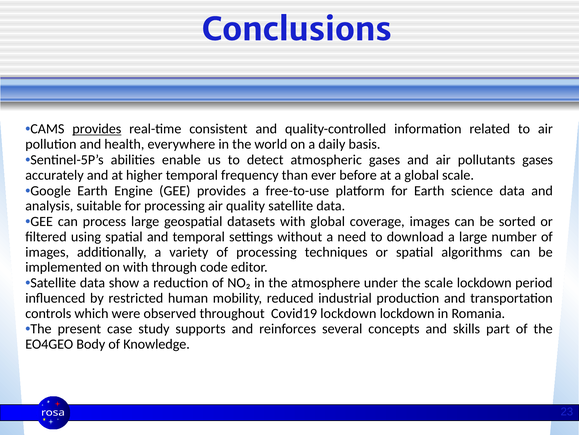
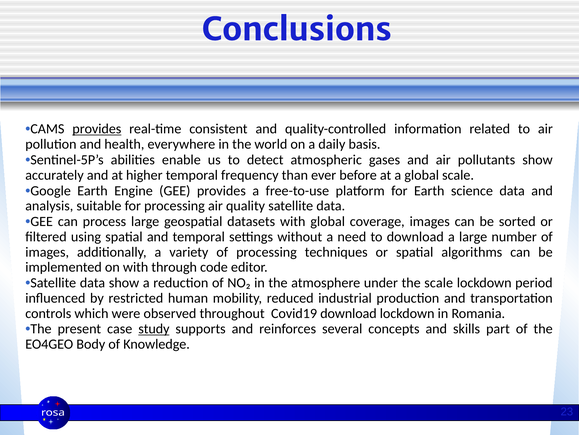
pollutants gases: gases -> show
Covid19 lockdown: lockdown -> download
study underline: none -> present
